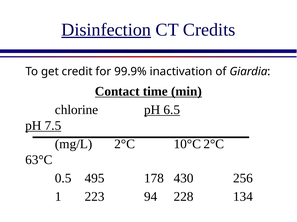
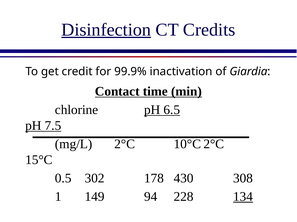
63°C: 63°C -> 15°C
495: 495 -> 302
256: 256 -> 308
223: 223 -> 149
134 underline: none -> present
